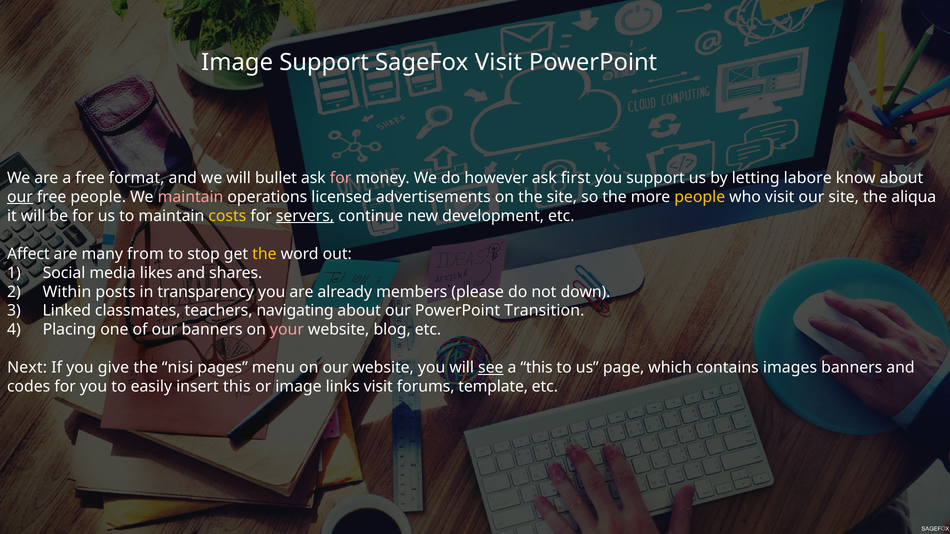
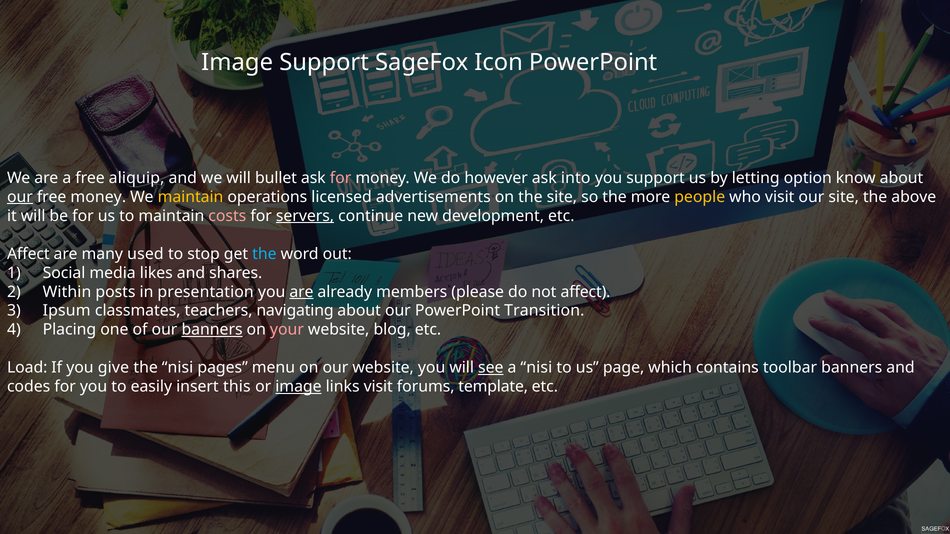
SageFox Visit: Visit -> Icon
format: format -> aliquip
first: first -> into
labore: labore -> option
free people: people -> money
maintain at (191, 197) colour: pink -> yellow
aliqua: aliqua -> above
costs colour: yellow -> pink
from: from -> used
the at (264, 254) colour: yellow -> light blue
transparency: transparency -> presentation
are at (301, 292) underline: none -> present
not down: down -> affect
Linked: Linked -> Ipsum
banners at (212, 330) underline: none -> present
Next: Next -> Load
a this: this -> nisi
images: images -> toolbar
image at (298, 387) underline: none -> present
